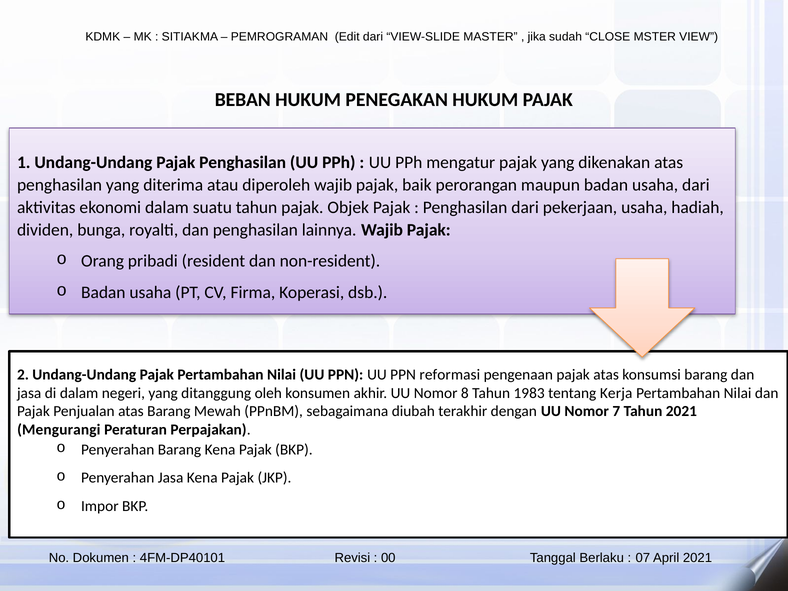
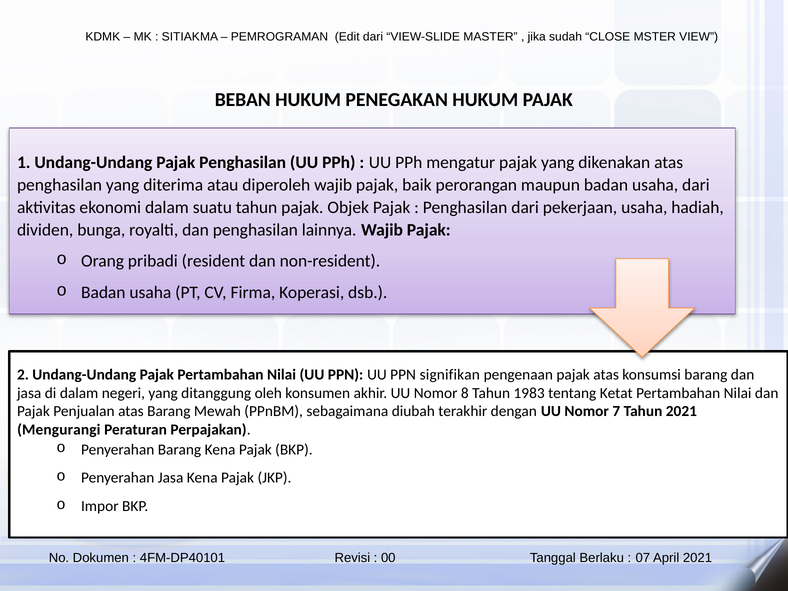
reformasi: reformasi -> signifikan
Kerja: Kerja -> Ketat
